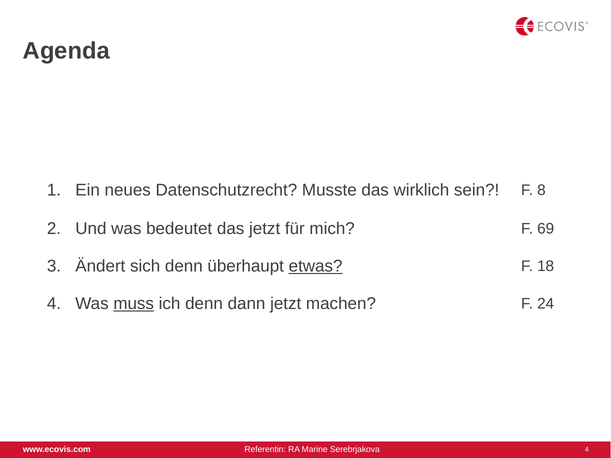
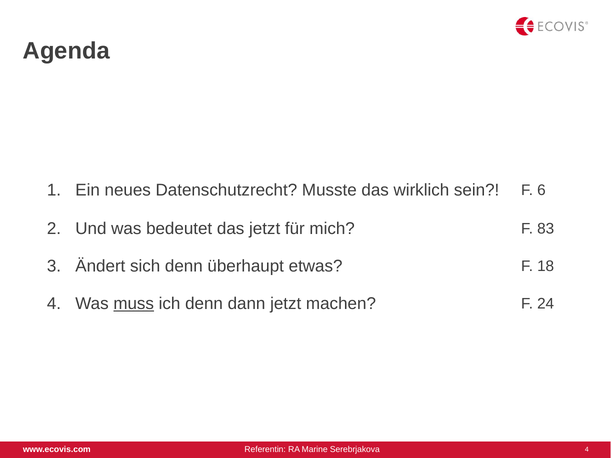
8: 8 -> 6
69: 69 -> 83
etwas underline: present -> none
